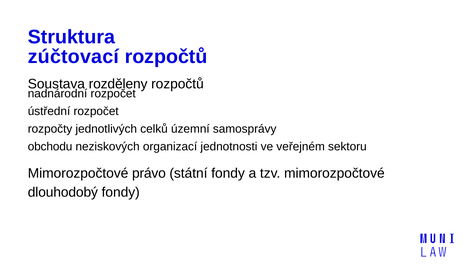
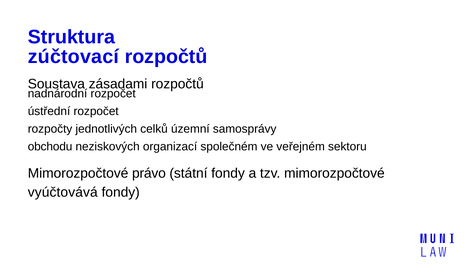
rozděleny: rozděleny -> zásadami
jednotnosti: jednotnosti -> společném
dlouhodobý: dlouhodobý -> vyúčtovává
